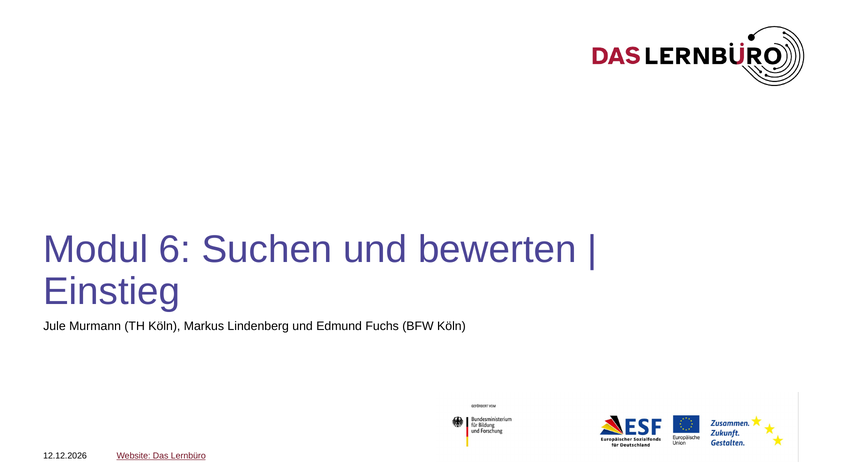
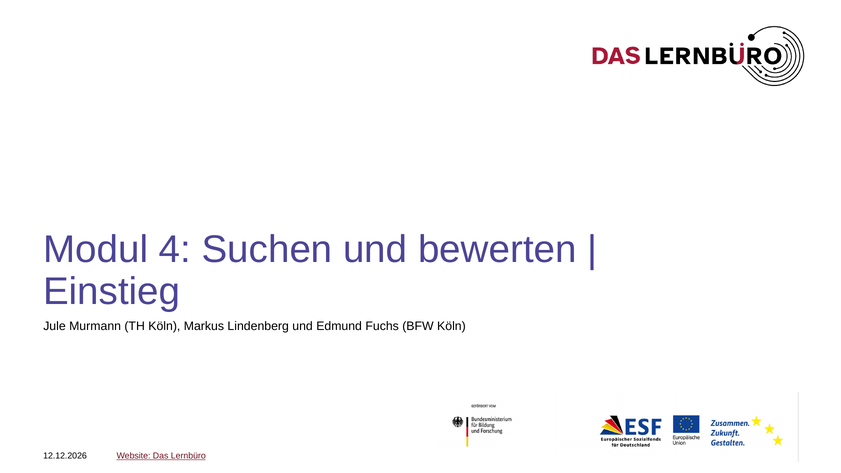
6: 6 -> 4
